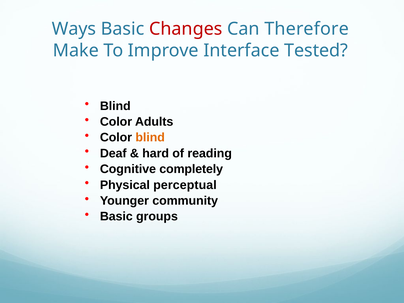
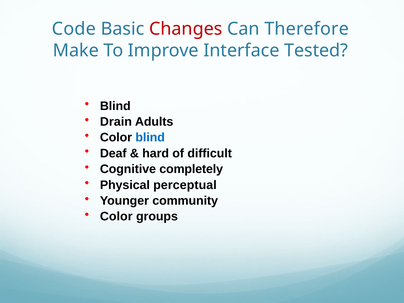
Ways: Ways -> Code
Color at (116, 122): Color -> Drain
blind at (150, 138) colour: orange -> blue
reading: reading -> difficult
Basic at (116, 217): Basic -> Color
